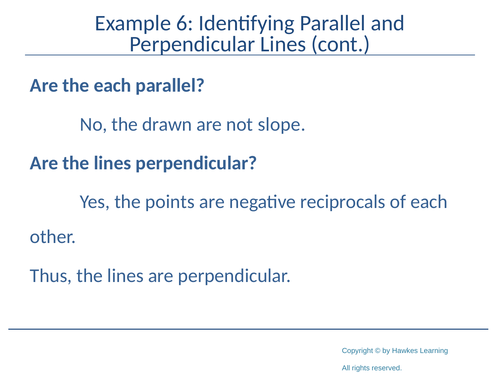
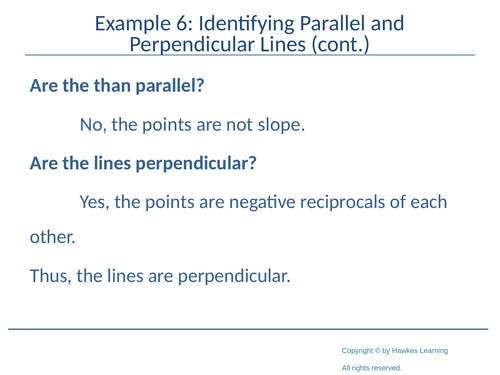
the each: each -> than
No the drawn: drawn -> points
